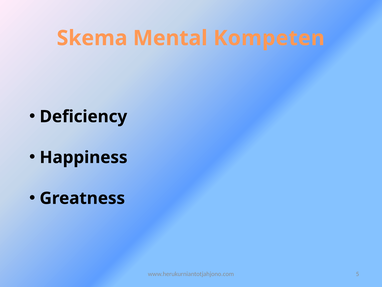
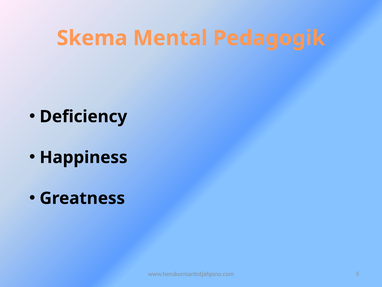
Kompeten: Kompeten -> Pedagogik
